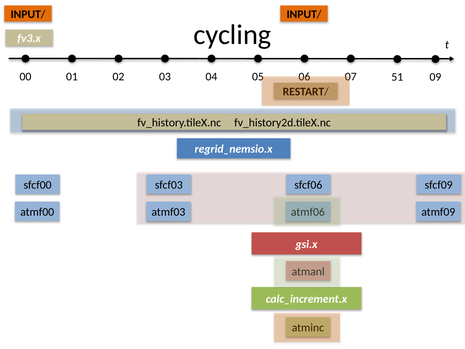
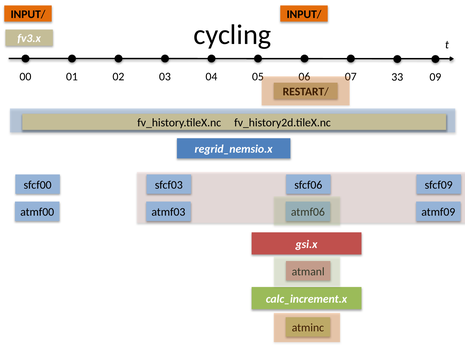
51: 51 -> 33
